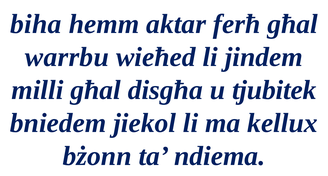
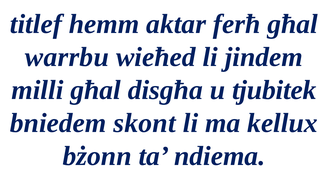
biha: biha -> titlef
jiekol: jiekol -> skont
